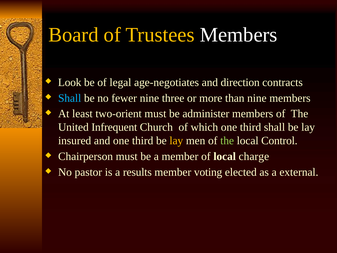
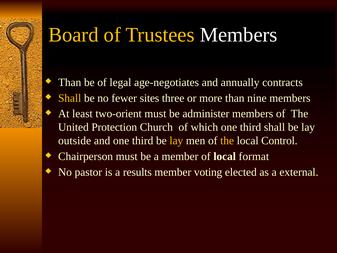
Look at (70, 82): Look -> Than
direction: direction -> annually
Shall at (70, 98) colour: light blue -> yellow
fewer nine: nine -> sites
Infrequent: Infrequent -> Protection
insured: insured -> outside
the at (227, 141) colour: light green -> yellow
charge: charge -> format
